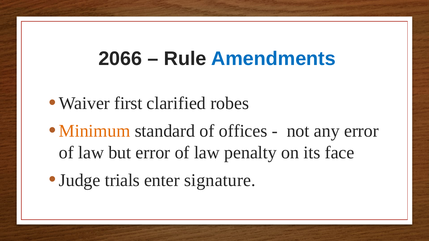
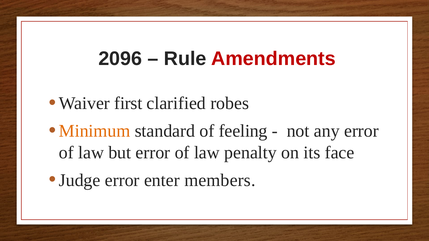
2066: 2066 -> 2096
Amendments colour: blue -> red
offices: offices -> feeling
Judge trials: trials -> error
signature: signature -> members
